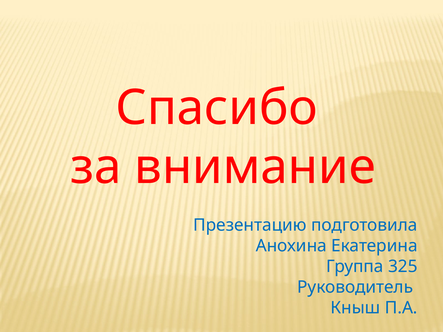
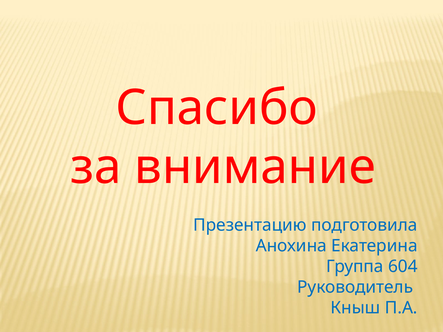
325: 325 -> 604
